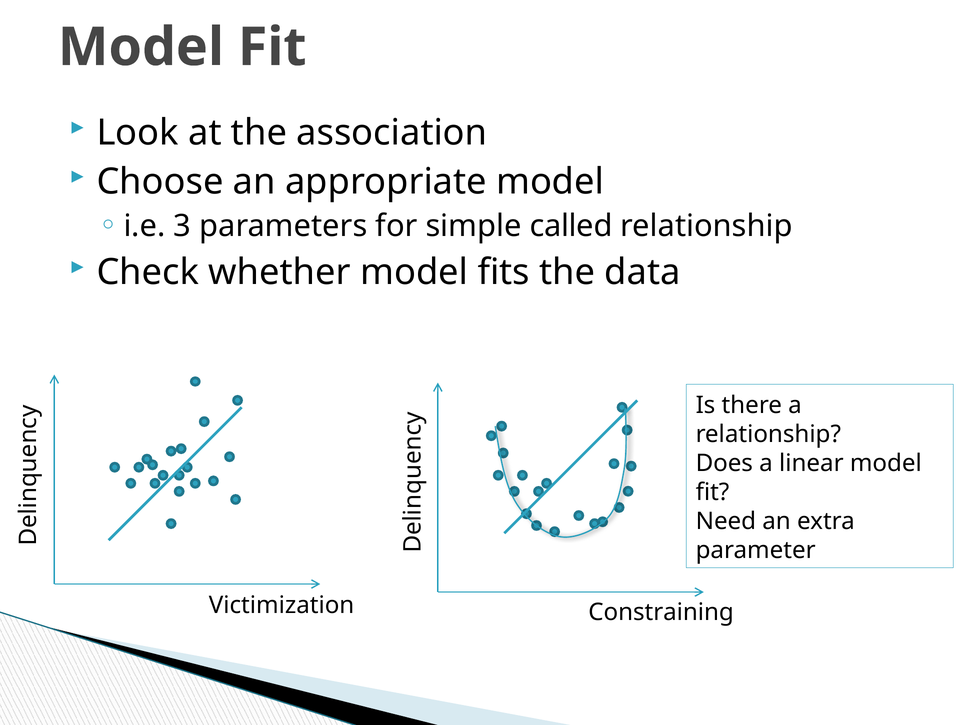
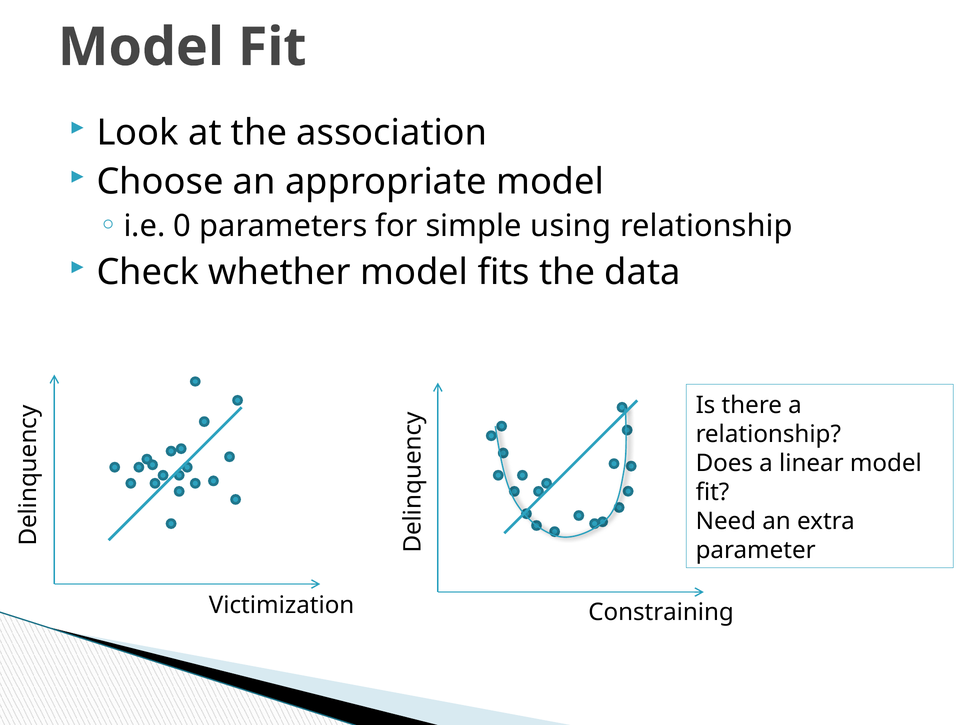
3: 3 -> 0
called: called -> using
